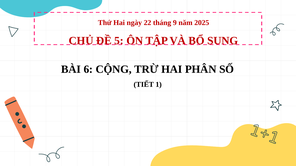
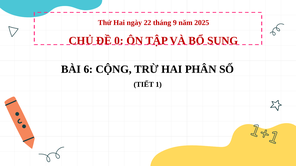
5: 5 -> 0
